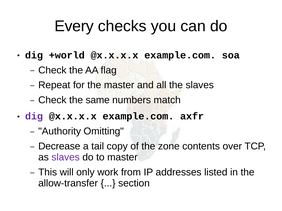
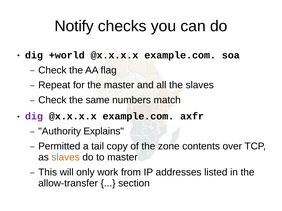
Every: Every -> Notify
Omitting: Omitting -> Explains
Decrease: Decrease -> Permitted
slaves at (66, 158) colour: purple -> orange
